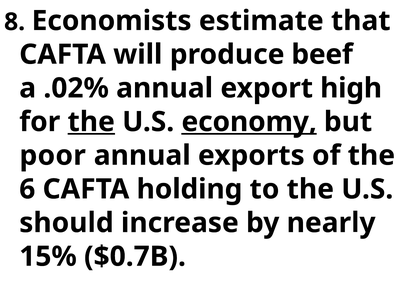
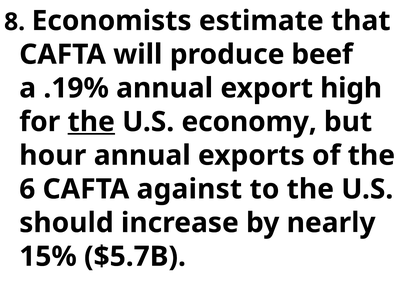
.02%: .02% -> .19%
economy underline: present -> none
poor: poor -> hour
holding: holding -> against
$0.7B: $0.7B -> $5.7B
